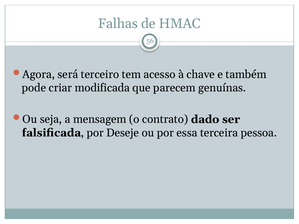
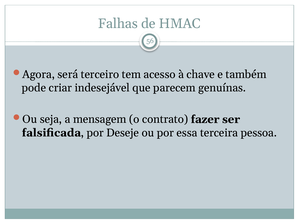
modificada: modificada -> indesejável
dado: dado -> fazer
